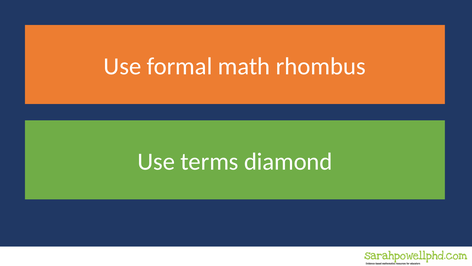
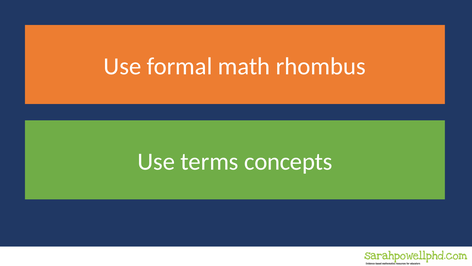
diamond: diamond -> concepts
